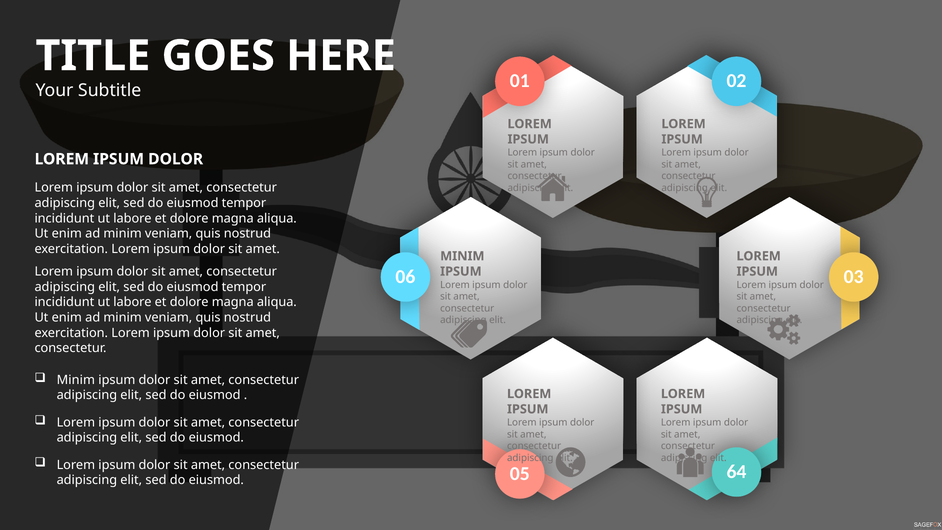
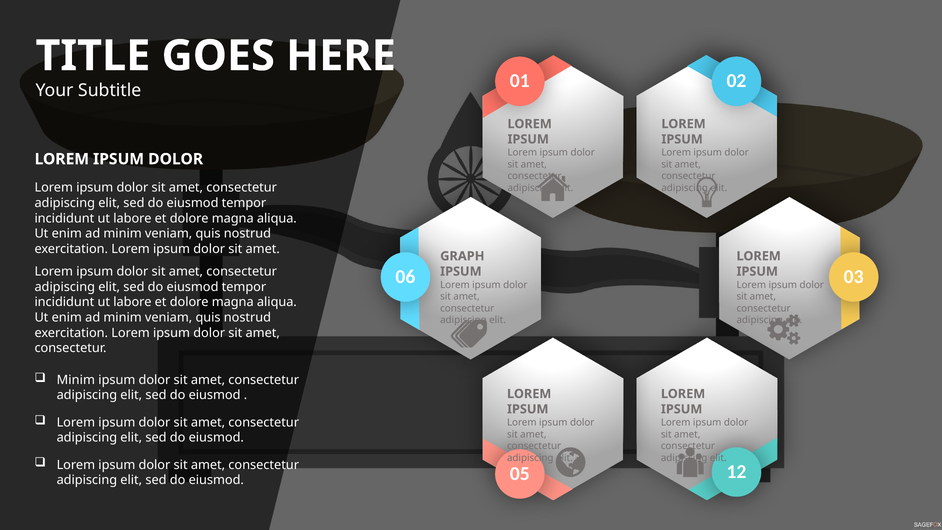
MINIM at (462, 256): MINIM -> GRAPH
64: 64 -> 12
